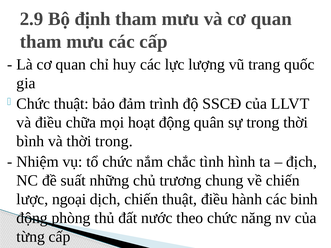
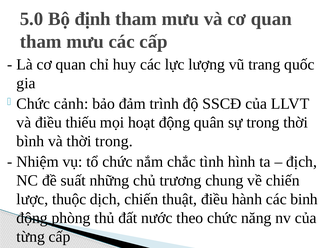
2.9: 2.9 -> 5.0
Chức thuật: thuật -> cảnh
chữa: chữa -> thiếu
ngoại: ngoại -> thuộc
